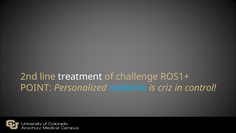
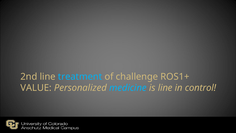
treatment colour: white -> light blue
POINT: POINT -> VALUE
is criz: criz -> line
